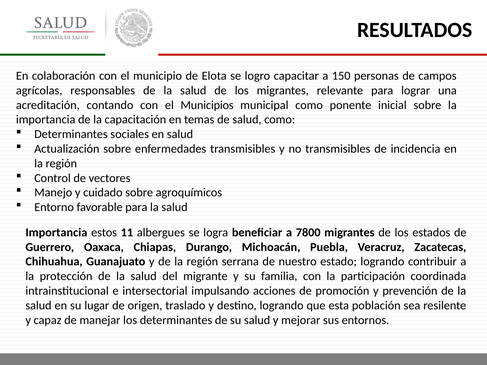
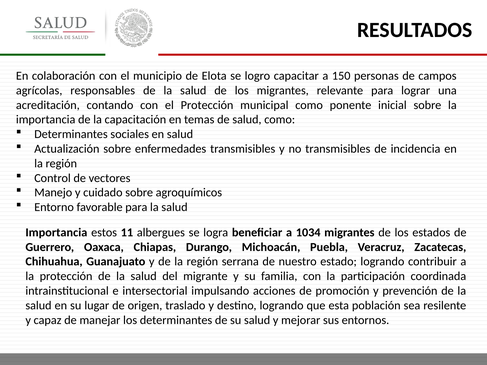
el Municipios: Municipios -> Protección
7800: 7800 -> 1034
